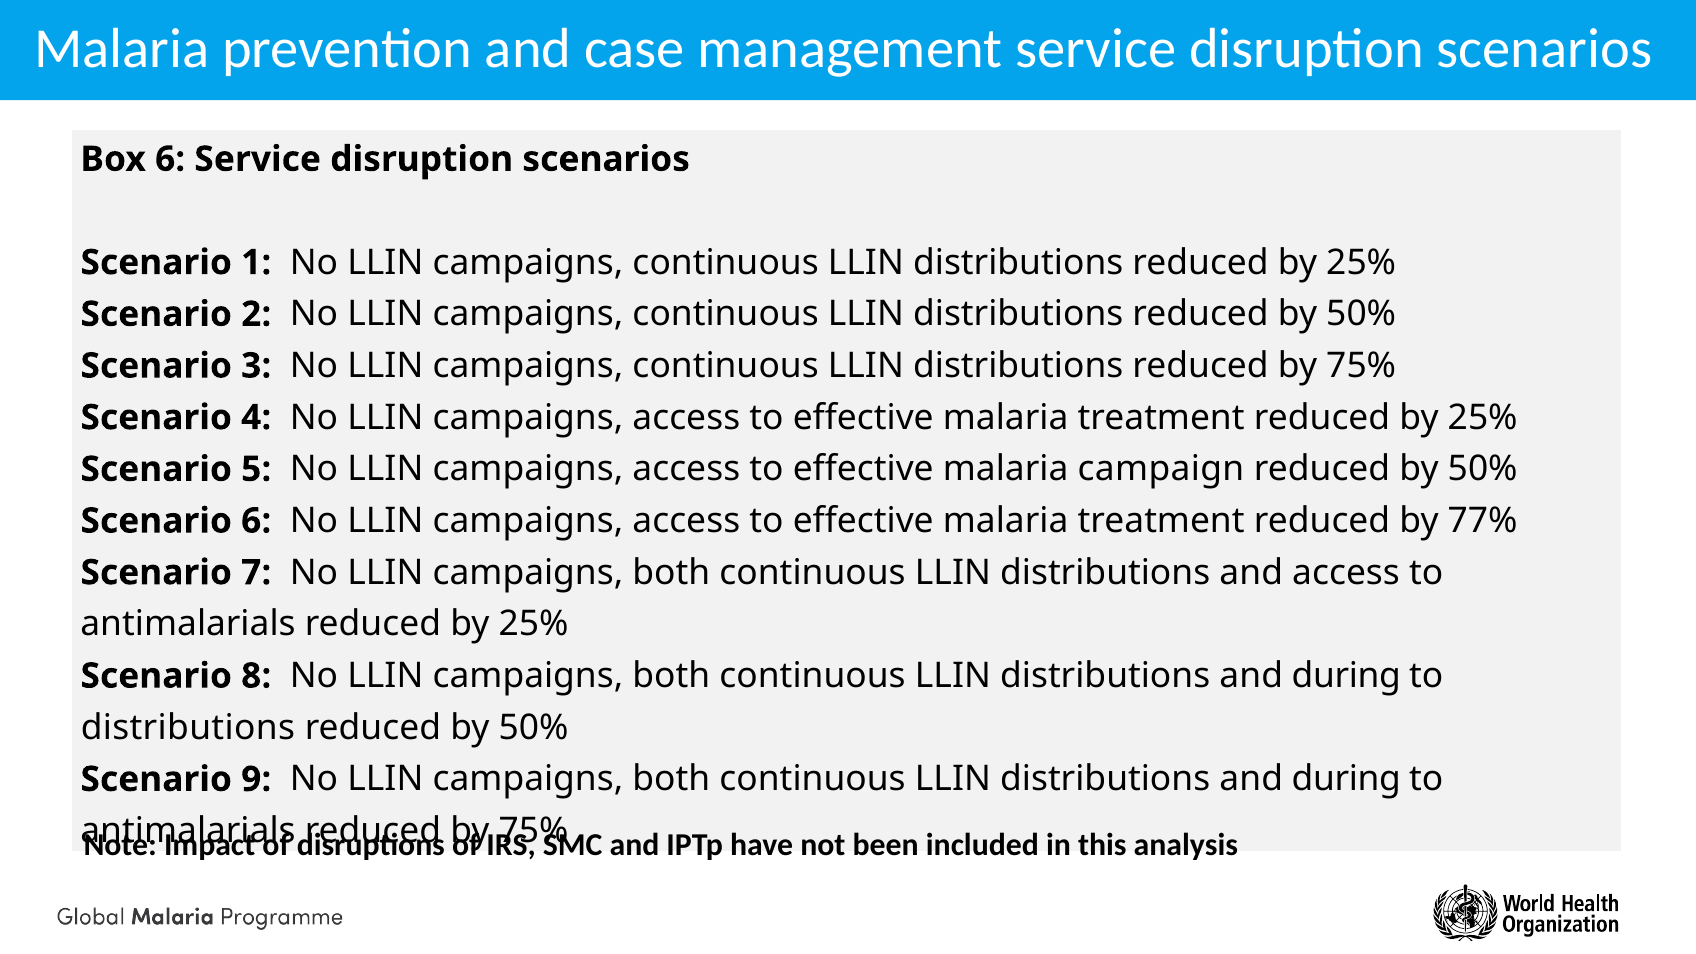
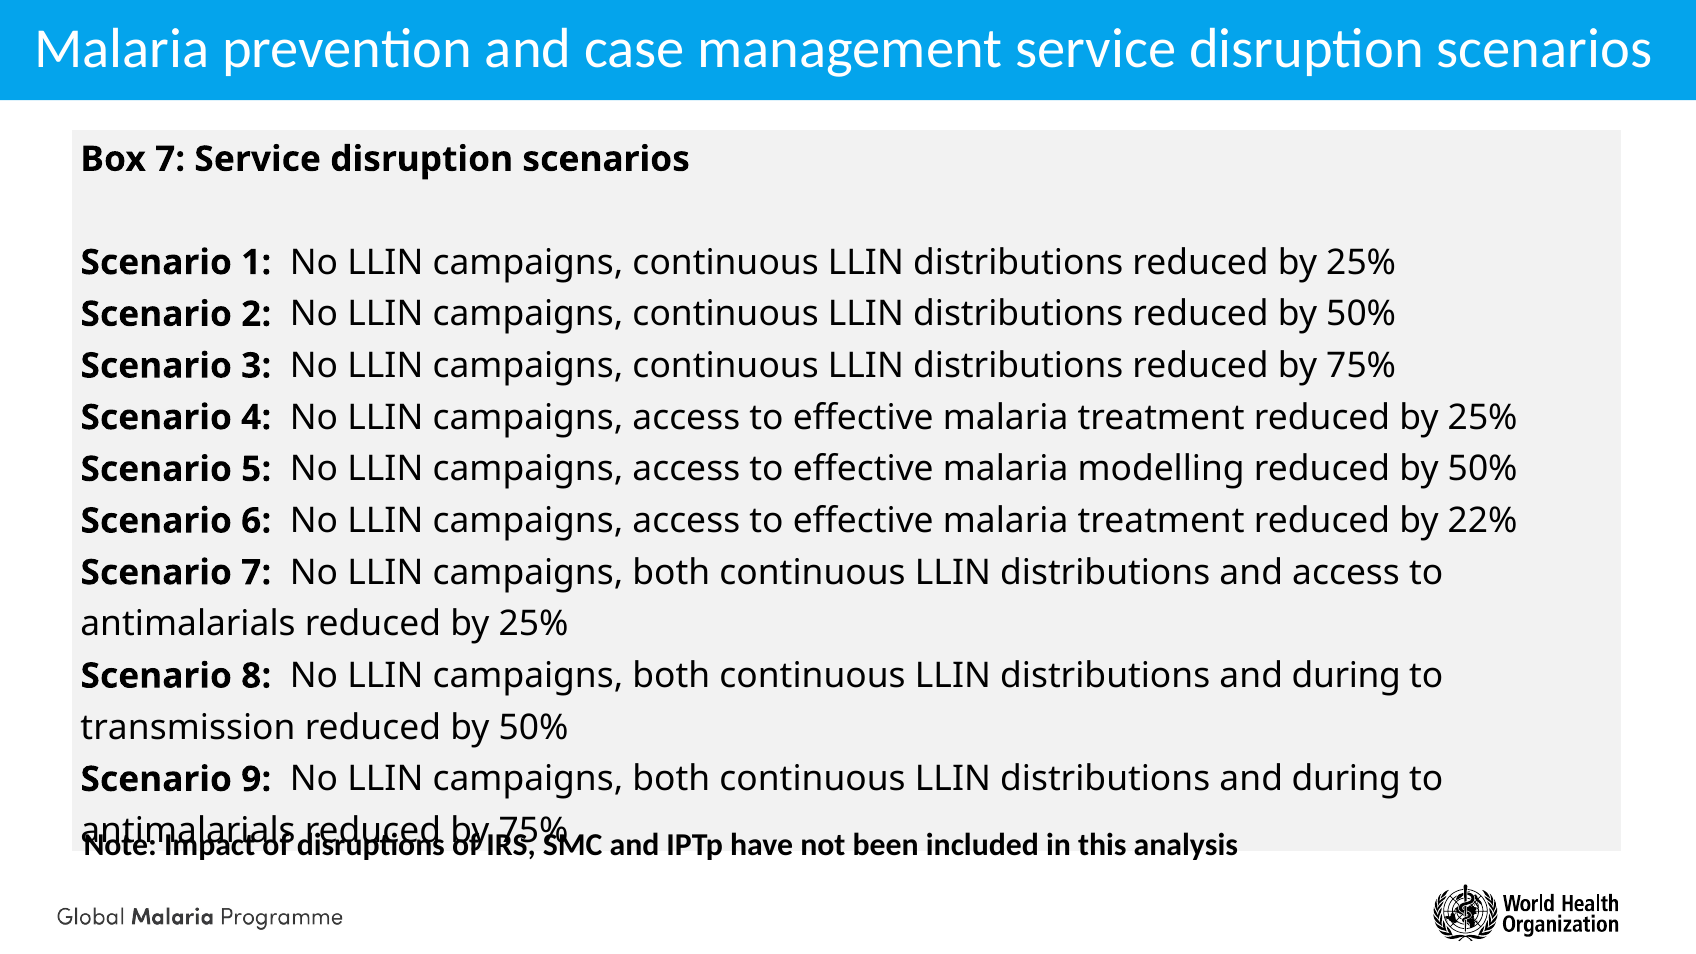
Box 6: 6 -> 7
campaign: campaign -> modelling
77%: 77% -> 22%
distributions at (188, 728): distributions -> transmission
